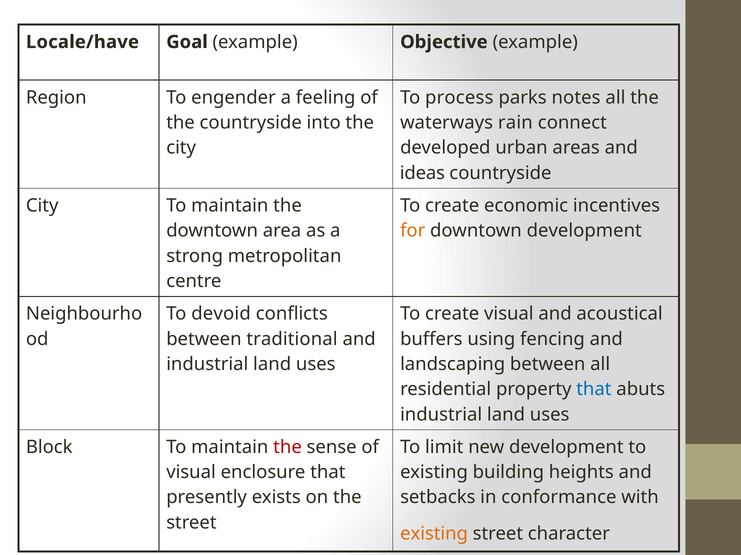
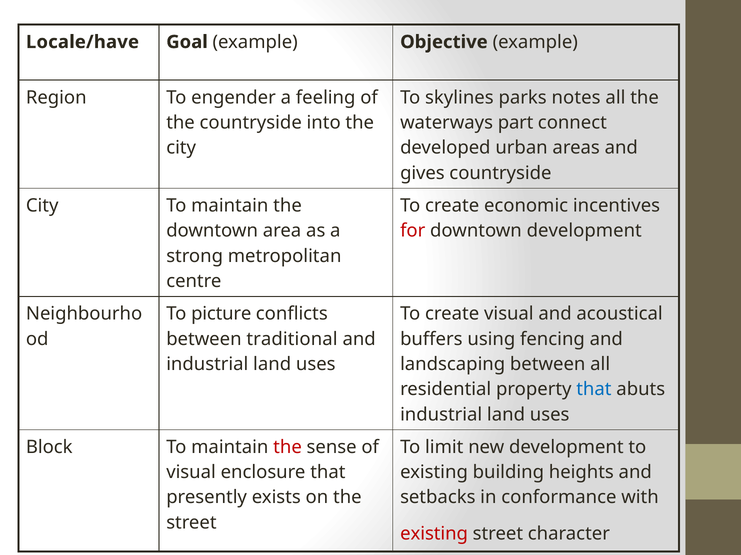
process: process -> skylines
rain: rain -> part
ideas: ideas -> gives
for colour: orange -> red
devoid: devoid -> picture
existing at (434, 534) colour: orange -> red
